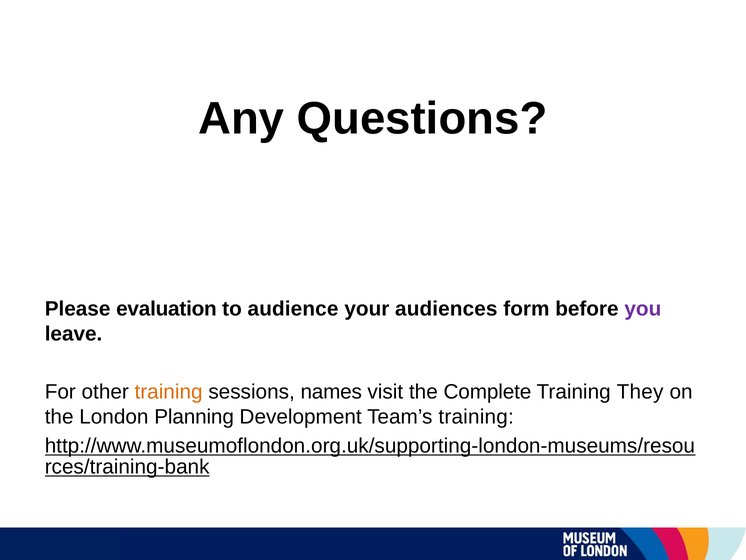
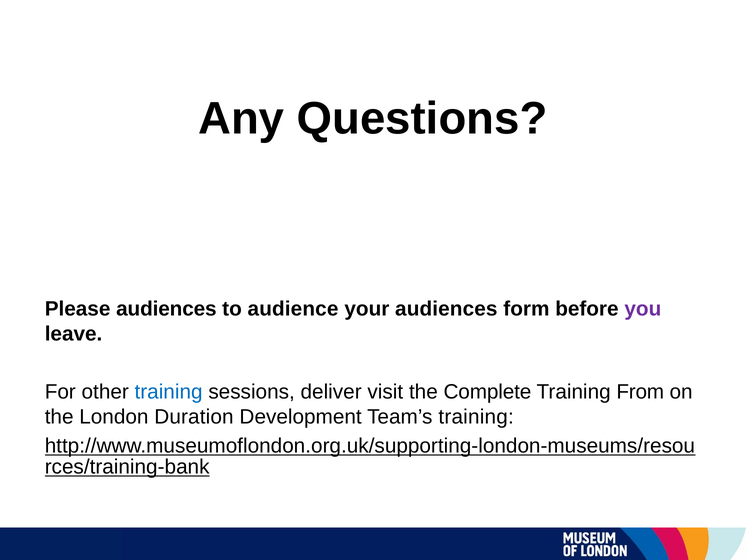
Please evaluation: evaluation -> audiences
training at (169, 392) colour: orange -> blue
names: names -> deliver
They: They -> From
Planning: Planning -> Duration
